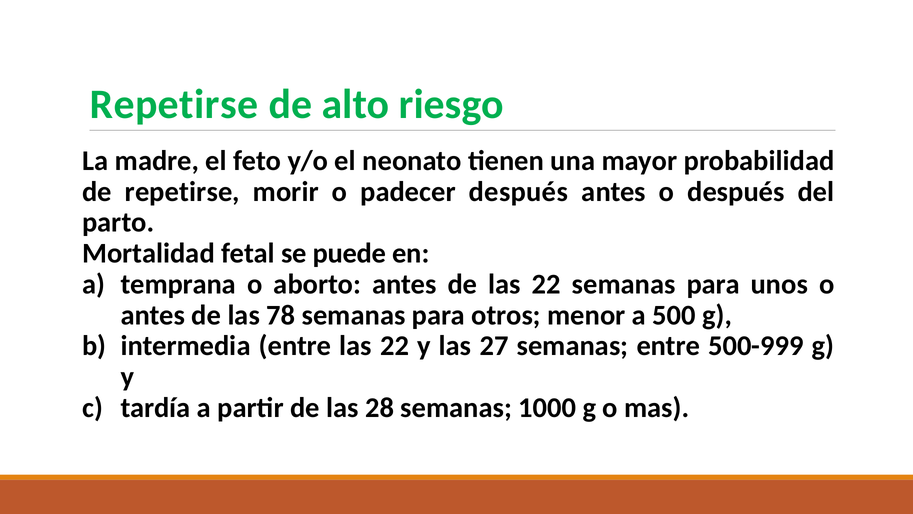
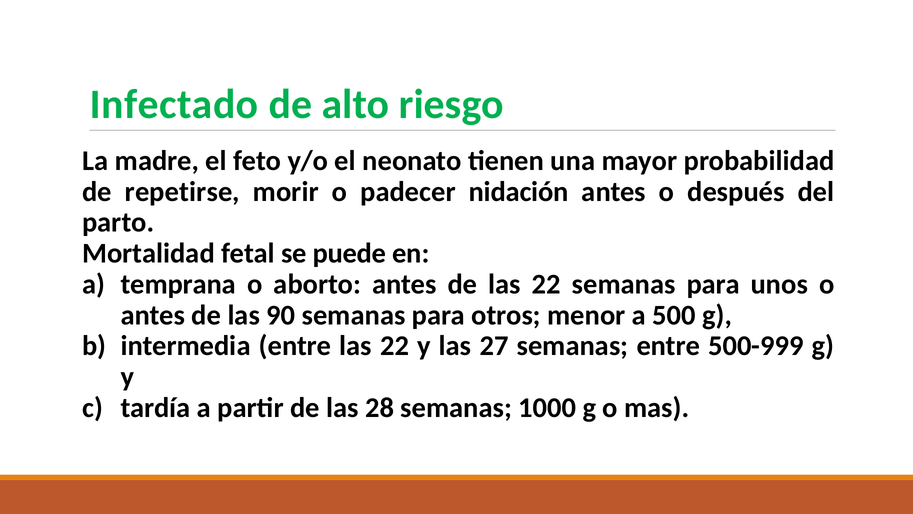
Repetirse at (174, 104): Repetirse -> Infectado
padecer después: después -> nidación
78: 78 -> 90
